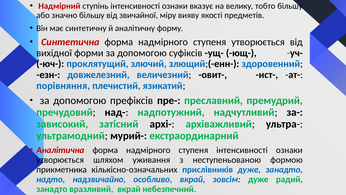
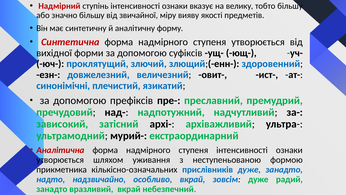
порівняння: порівняння -> синонімічні
